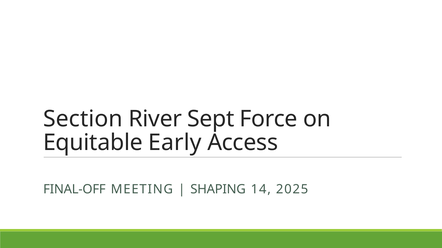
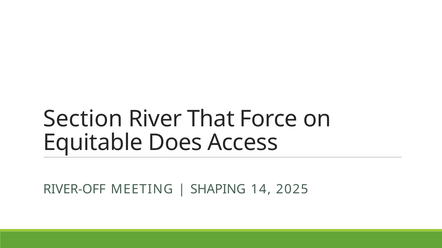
Sept: Sept -> That
Early: Early -> Does
FINAL-OFF: FINAL-OFF -> RIVER-OFF
